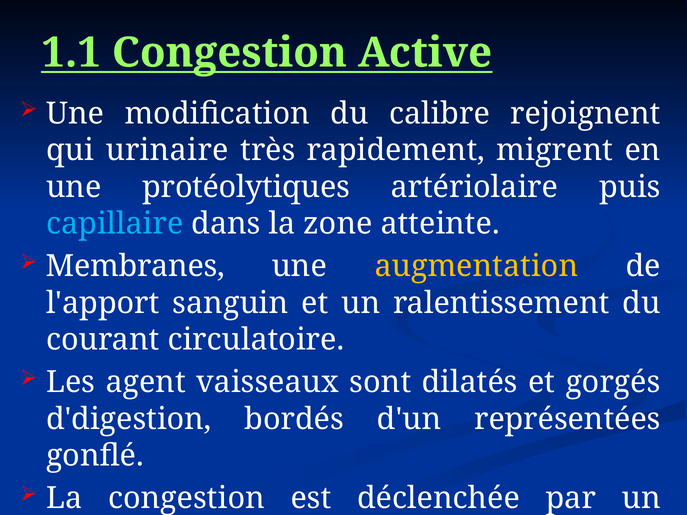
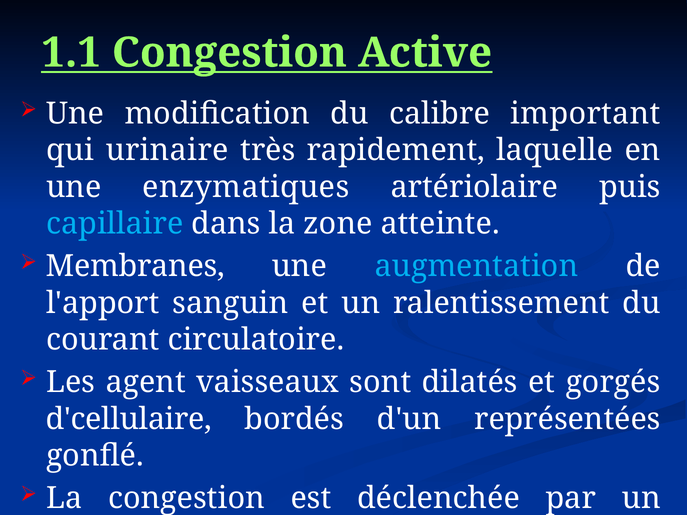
rejoignent: rejoignent -> important
migrent: migrent -> laquelle
protéolytiques: protéolytiques -> enzymatiques
augmentation colour: yellow -> light blue
d'digestion: d'digestion -> d'cellulaire
